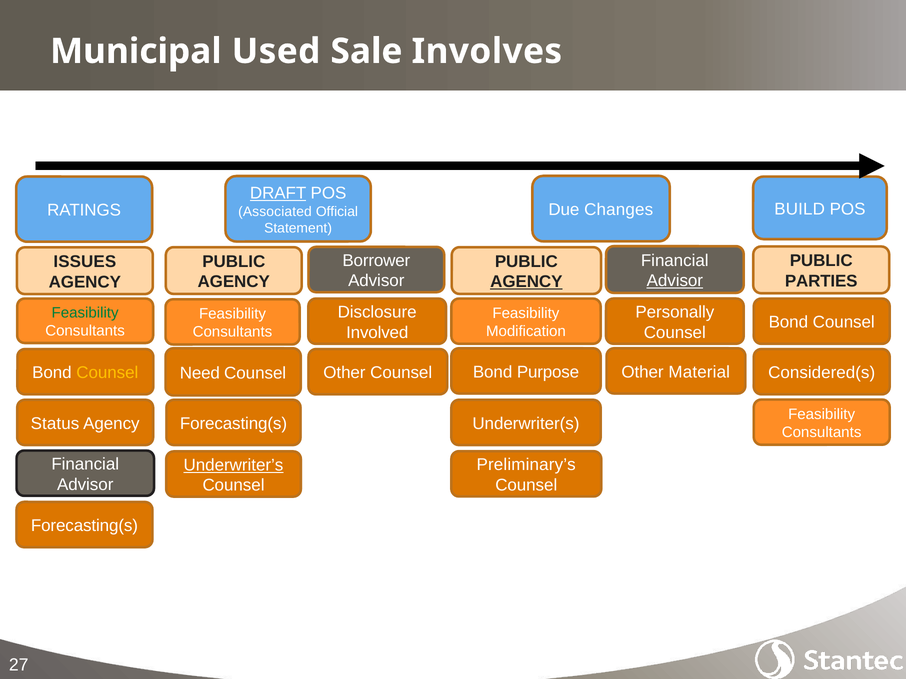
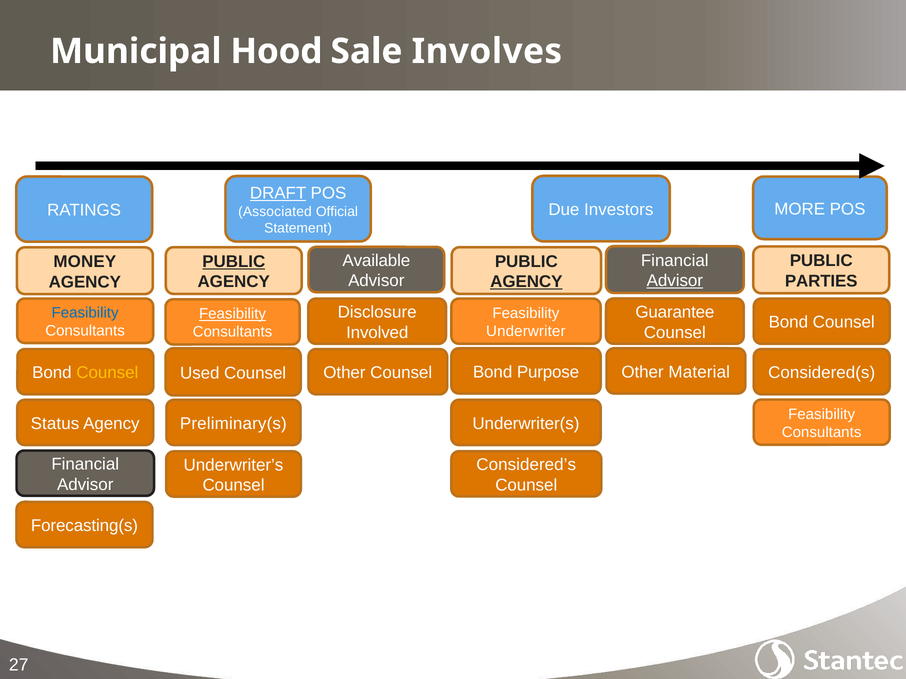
Used: Used -> Hood
BUILD: BUILD -> MORE
Changes: Changes -> Investors
Borrower: Borrower -> Available
PUBLIC at (234, 262) underline: none -> present
ISSUES: ISSUES -> MONEY
Personally: Personally -> Guarantee
Feasibility at (85, 313) colour: green -> blue
Feasibility at (233, 314) underline: none -> present
Modification: Modification -> Underwriter
Need: Need -> Used
Forecasting(s at (233, 424): Forecasting(s -> Preliminary(s
Preliminary’s: Preliminary’s -> Considered’s
Underwriter’s underline: present -> none
